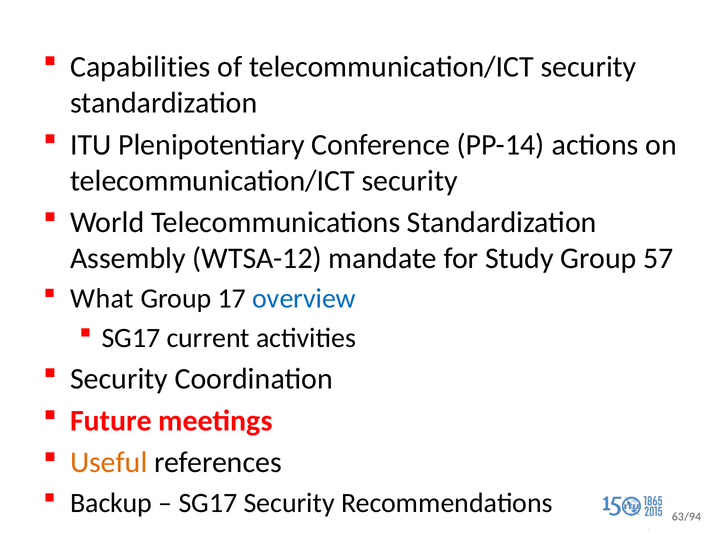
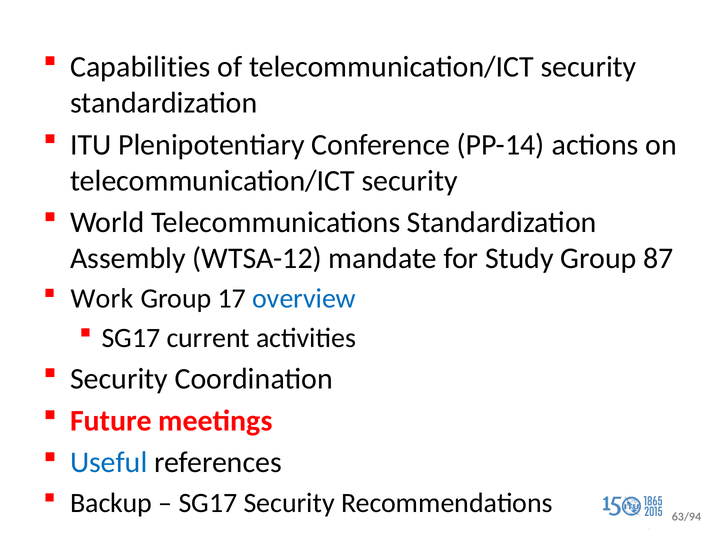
57: 57 -> 87
What: What -> Work
Useful colour: orange -> blue
